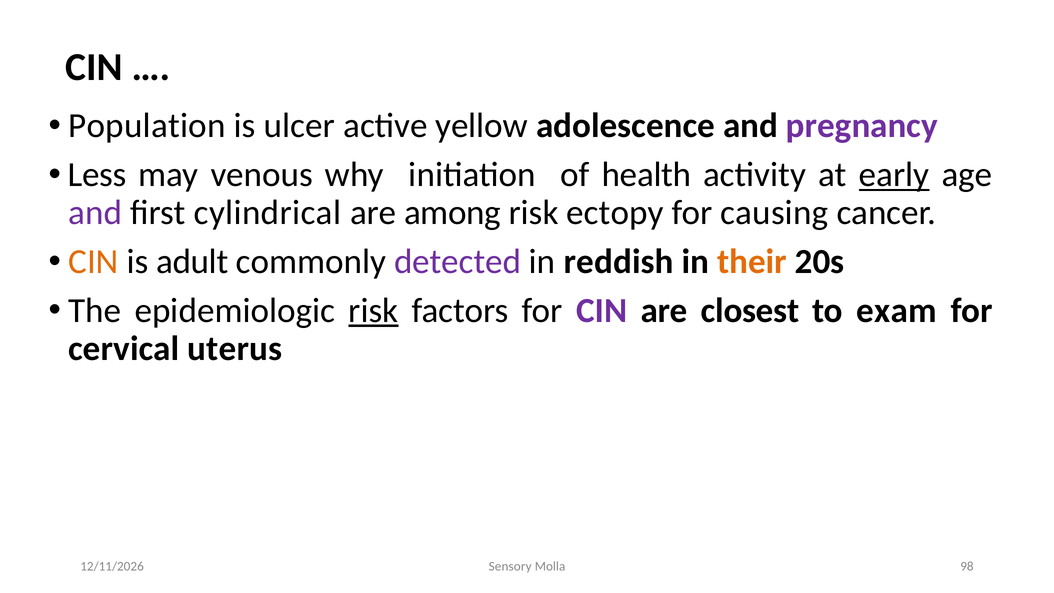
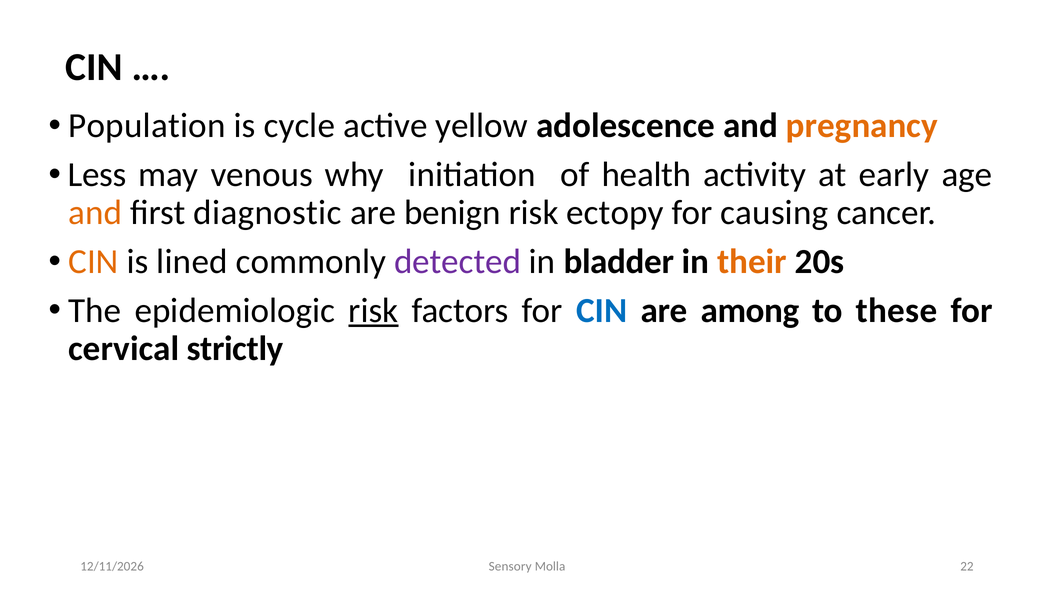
ulcer: ulcer -> cycle
pregnancy colour: purple -> orange
early underline: present -> none
and at (95, 213) colour: purple -> orange
cylindrical: cylindrical -> diagnostic
among: among -> benign
adult: adult -> lined
reddish: reddish -> bladder
CIN at (602, 311) colour: purple -> blue
closest: closest -> among
exam: exam -> these
uterus: uterus -> strictly
98: 98 -> 22
